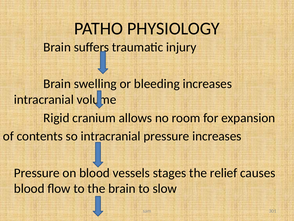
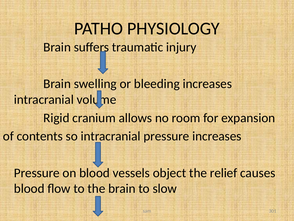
stages: stages -> object
